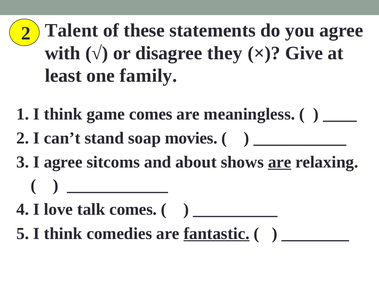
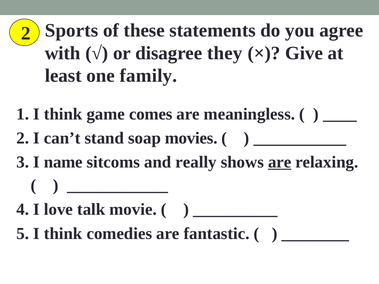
Talent: Talent -> Sports
I agree: agree -> name
about: about -> really
talk comes: comes -> movie
fantastic underline: present -> none
